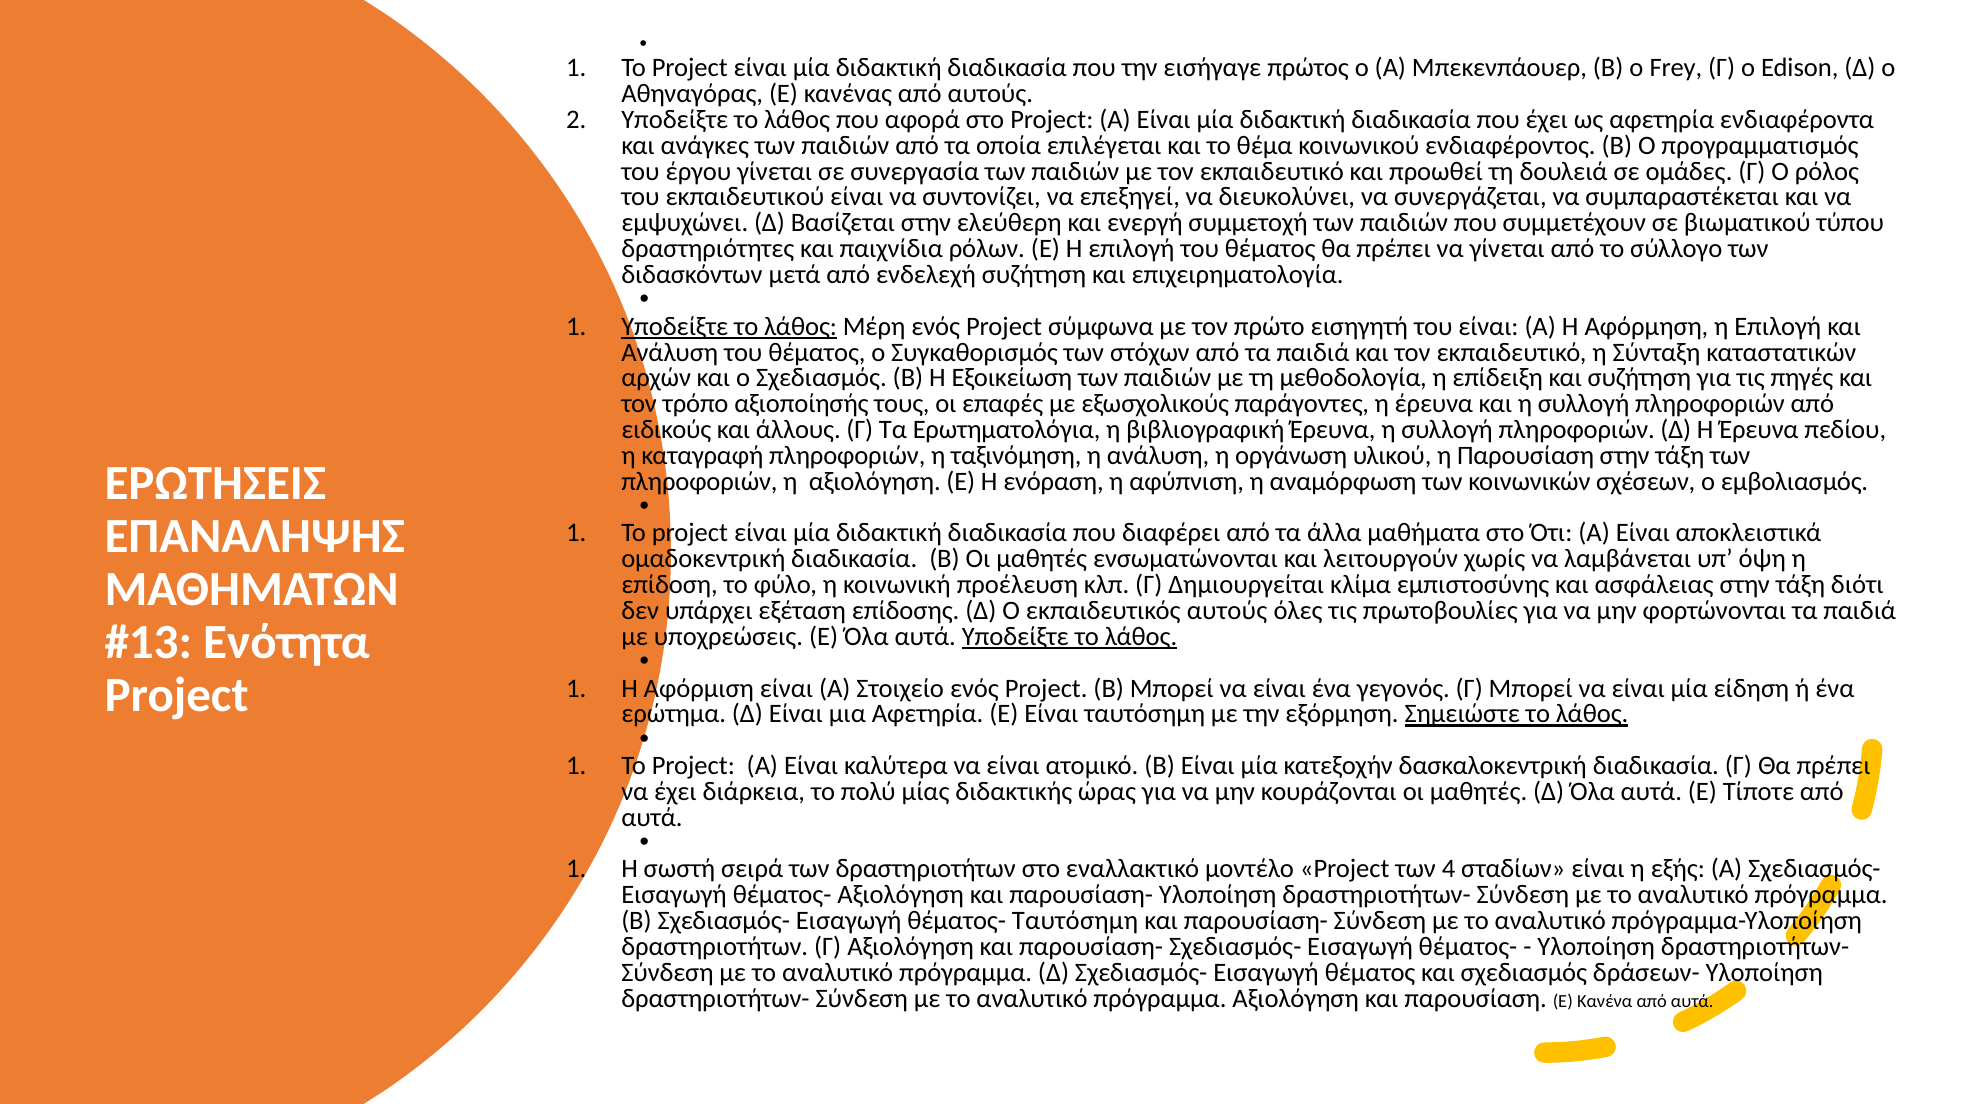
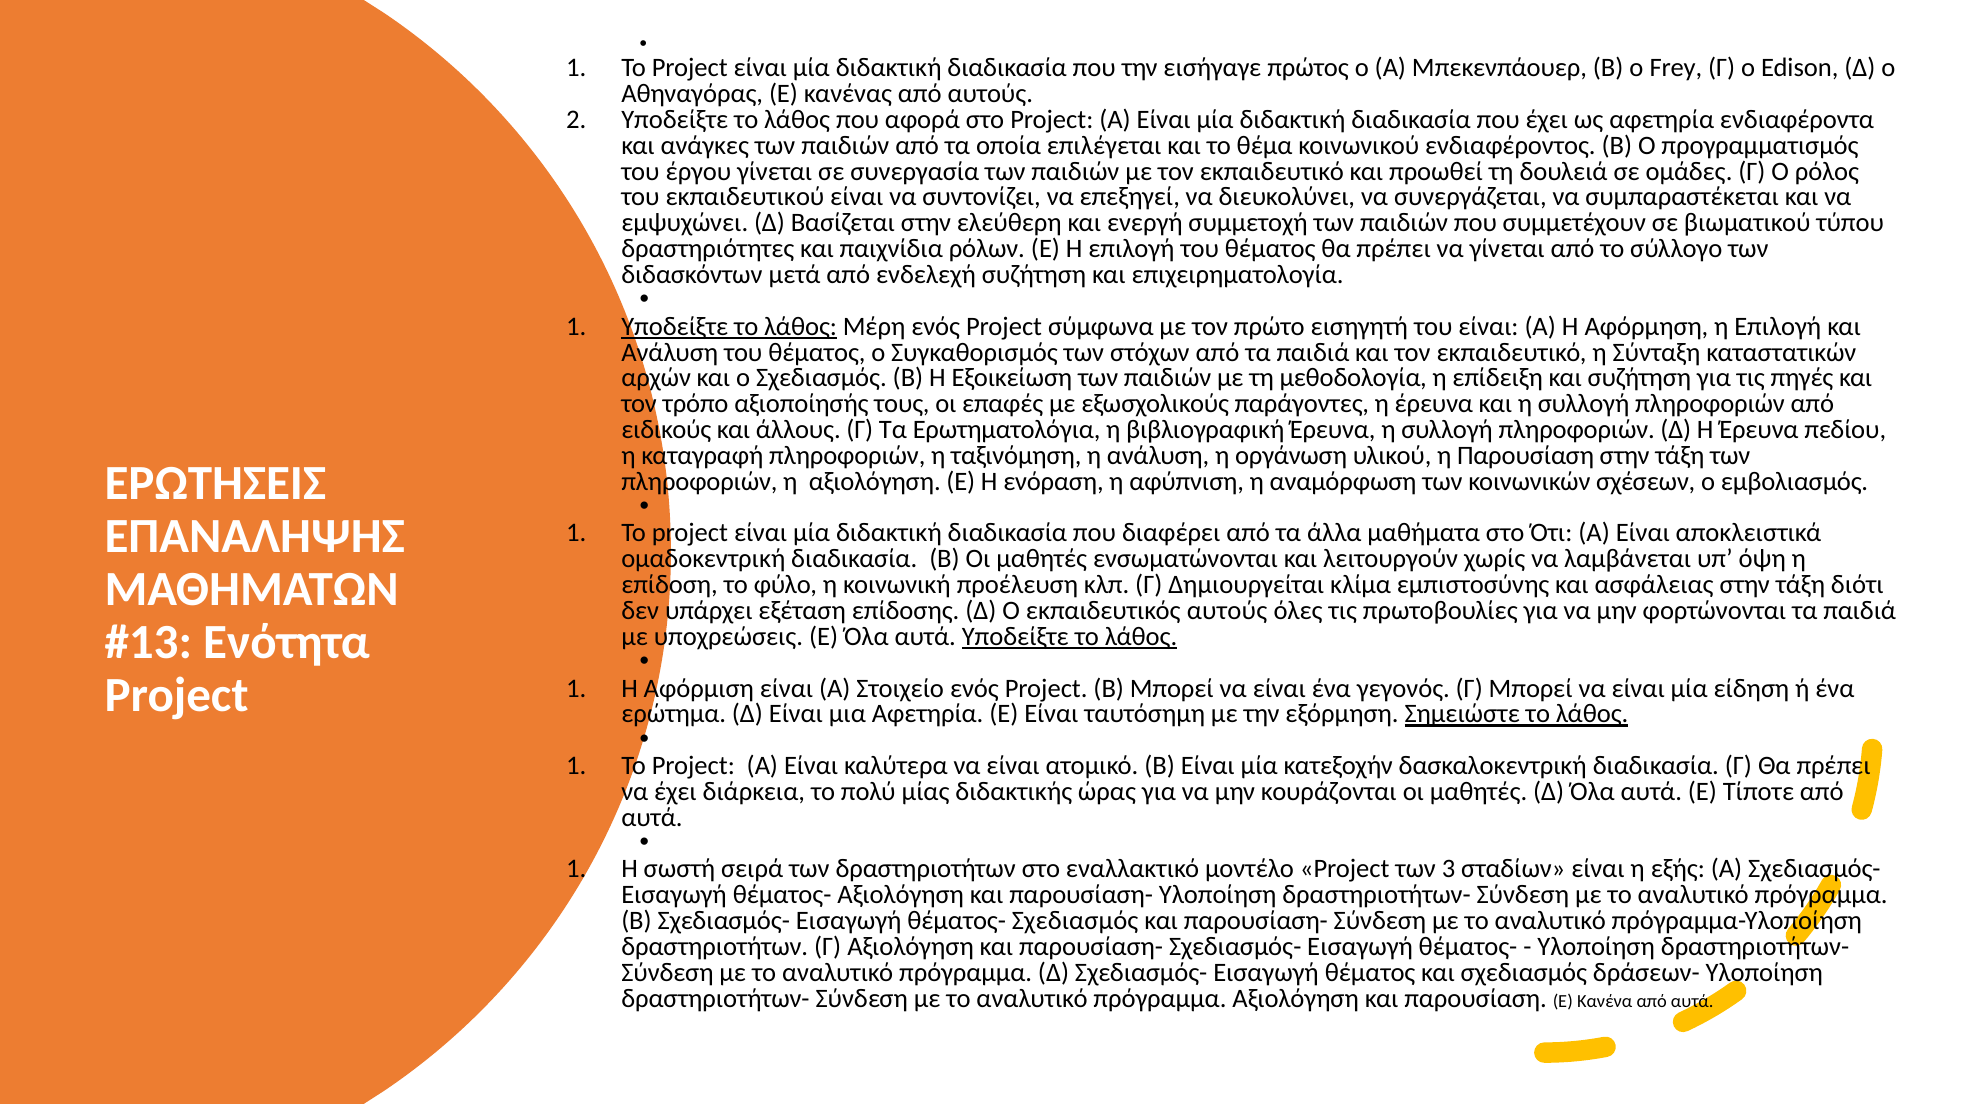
4: 4 -> 3
θέματος- Ταυτόσημη: Ταυτόσημη -> Σχεδιασμός
